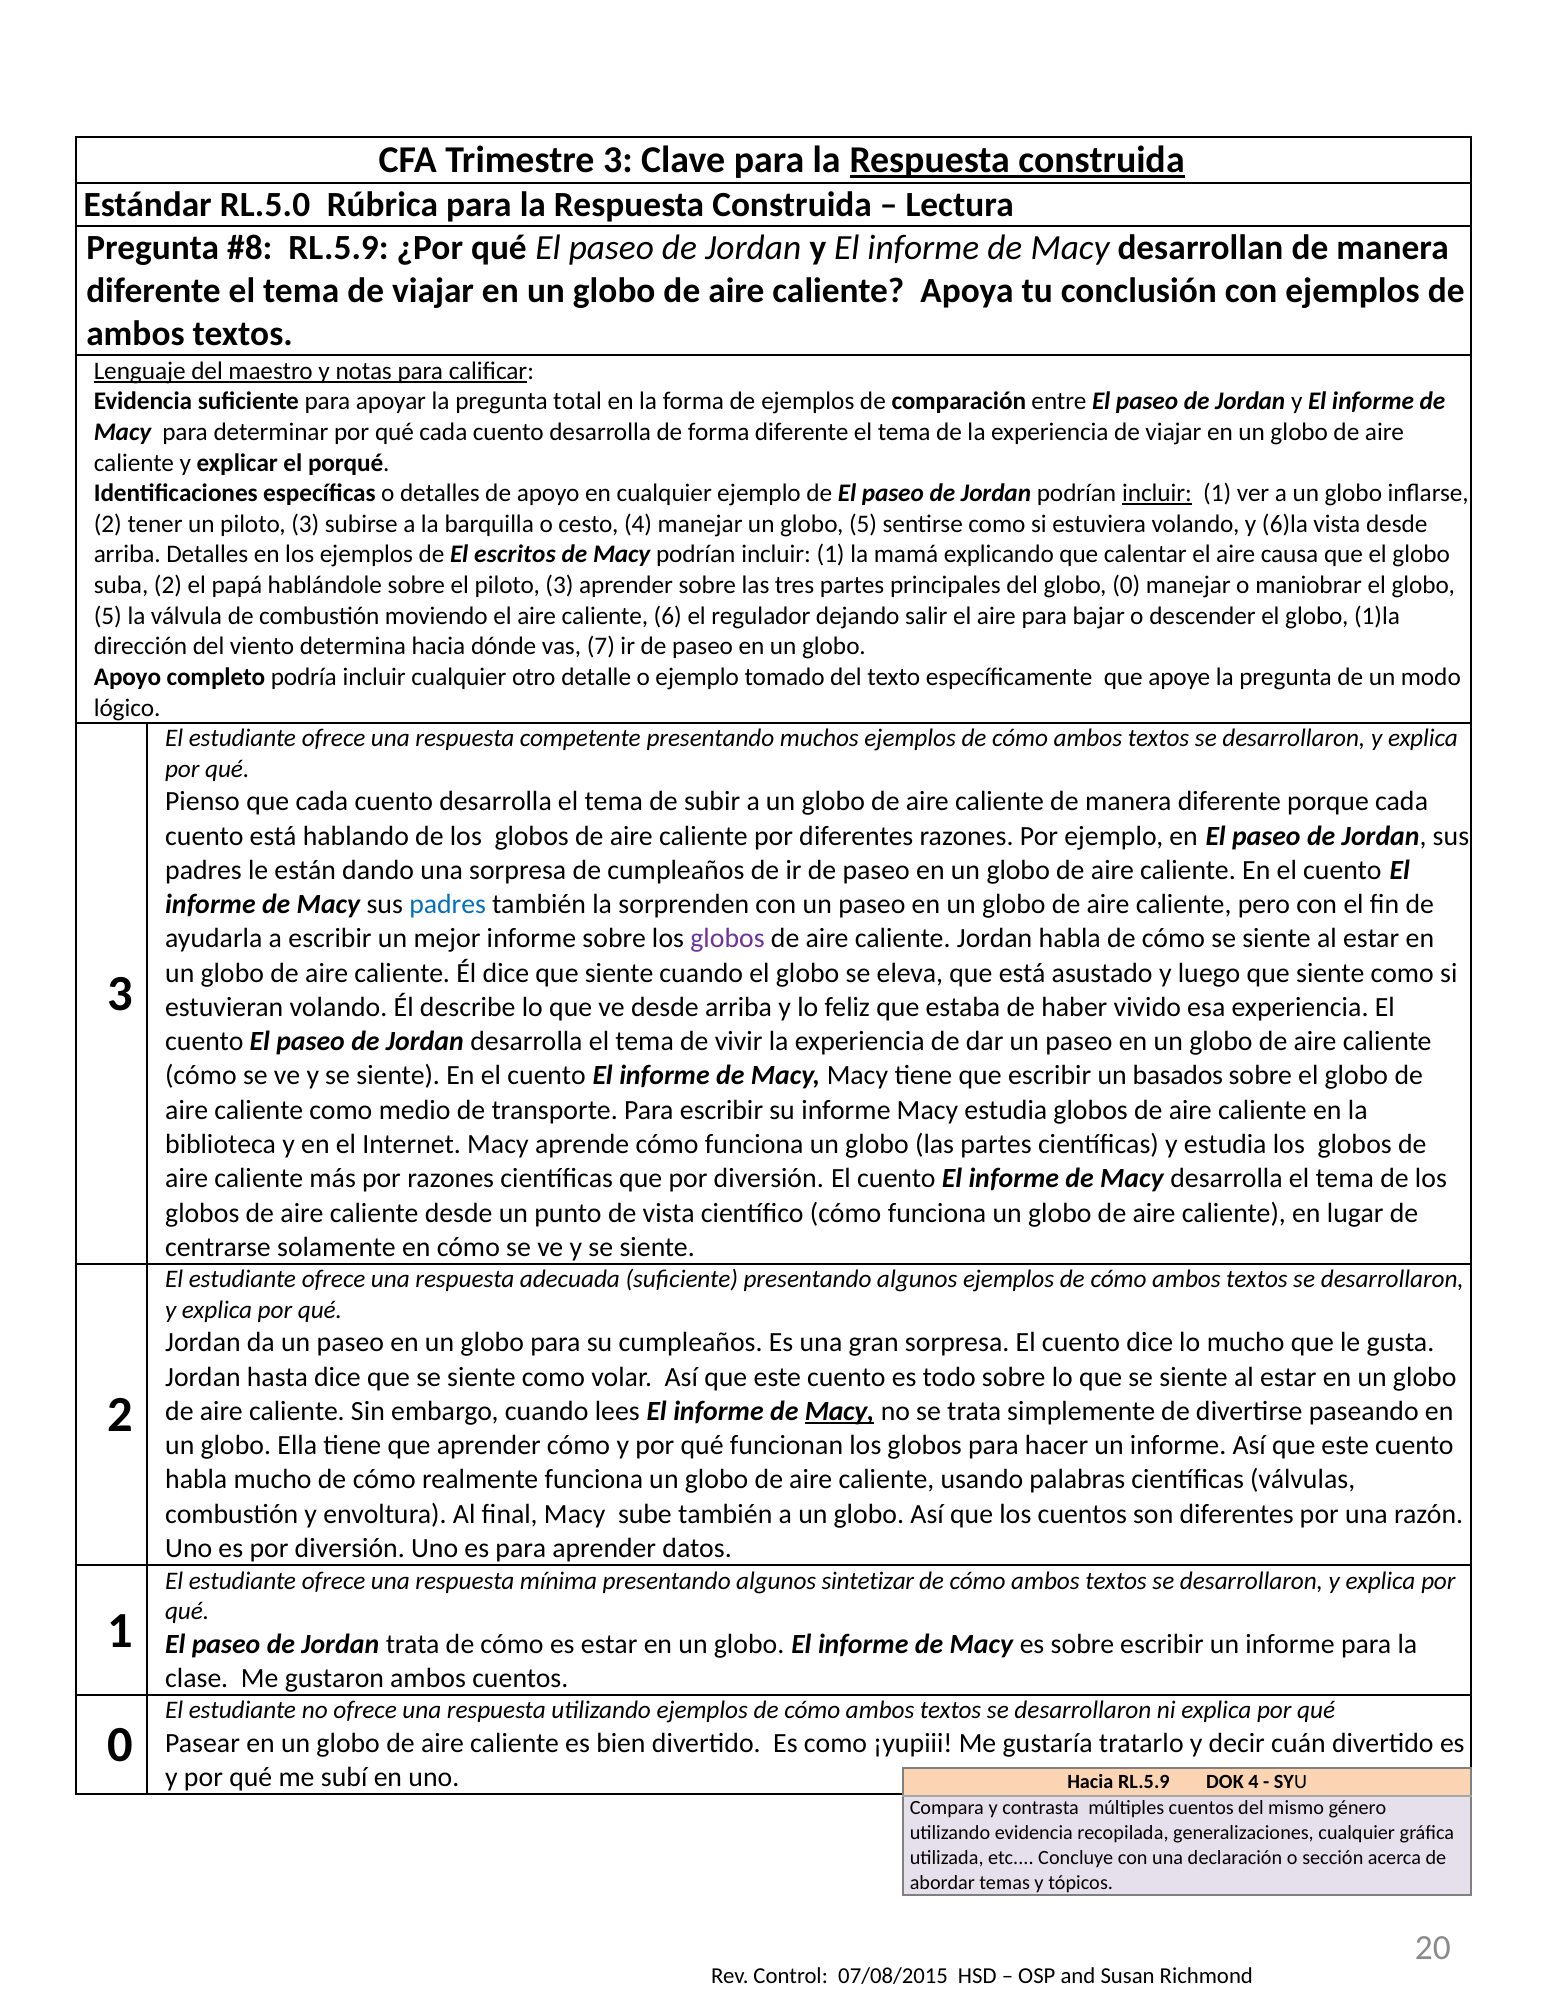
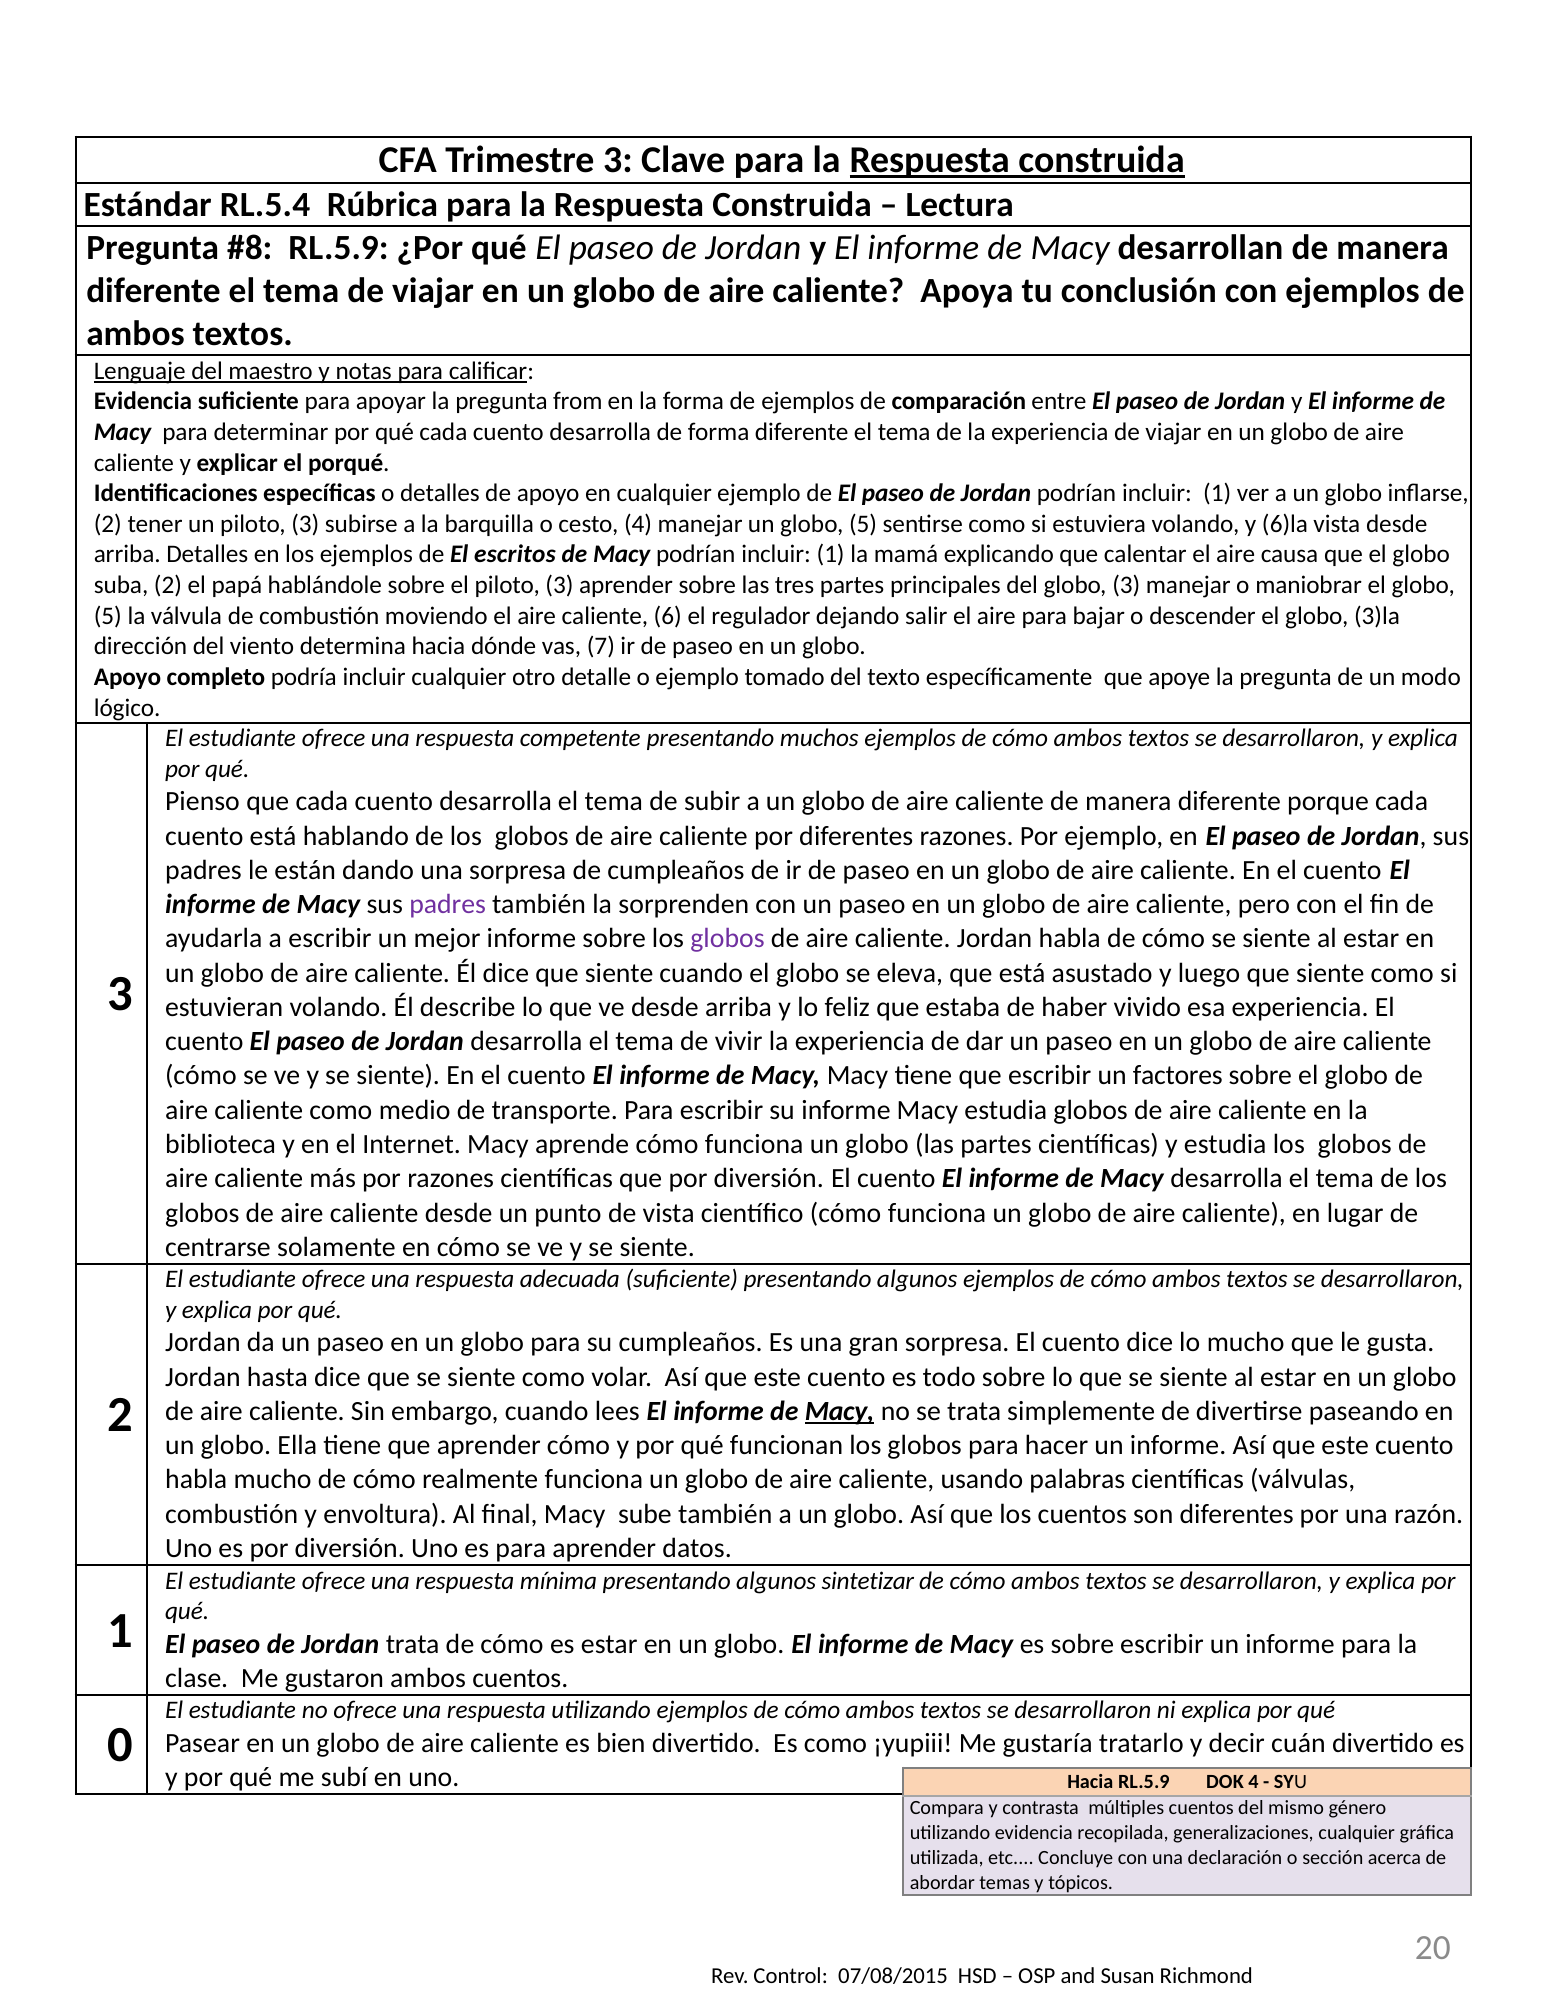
RL.5.0: RL.5.0 -> RL.5.4
total: total -> from
incluir at (1157, 493) underline: present -> none
globo 0: 0 -> 3
1)la: 1)la -> 3)la
padres at (448, 905) colour: blue -> purple
basados: basados -> factores
